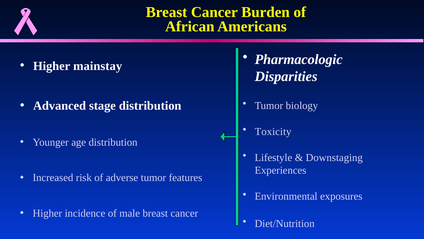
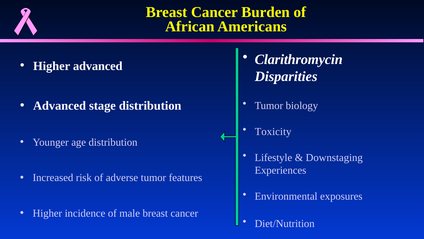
Pharmacologic: Pharmacologic -> Clarithromycin
Higher mainstay: mainstay -> advanced
